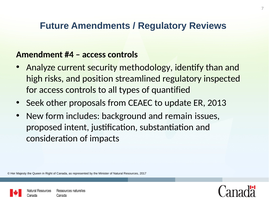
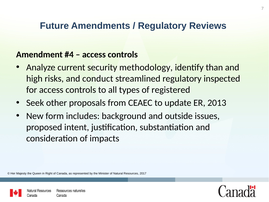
position: position -> conduct
quantified: quantified -> registered
remain: remain -> outside
